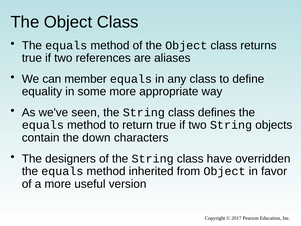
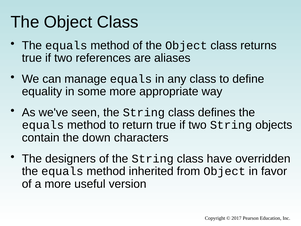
member: member -> manage
